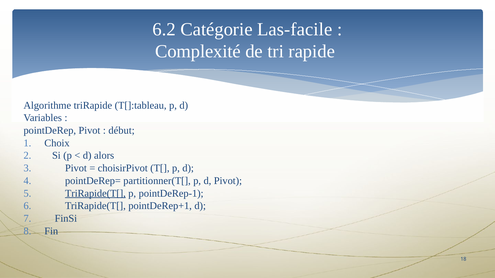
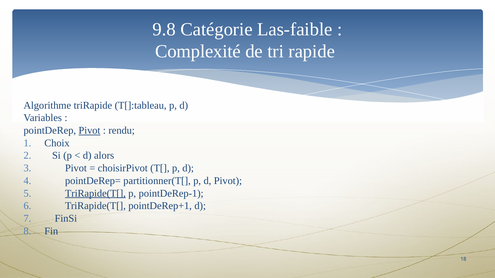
6.2: 6.2 -> 9.8
Las-facile: Las-facile -> Las-faible
Pivot at (89, 131) underline: none -> present
début: début -> rendu
